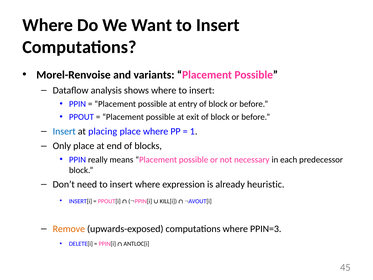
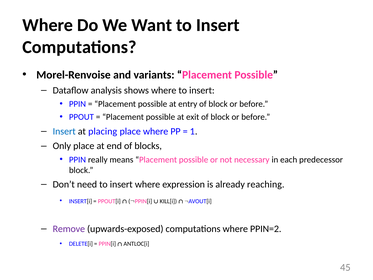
heuristic: heuristic -> reaching
Remove colour: orange -> purple
PPIN=3: PPIN=3 -> PPIN=2
